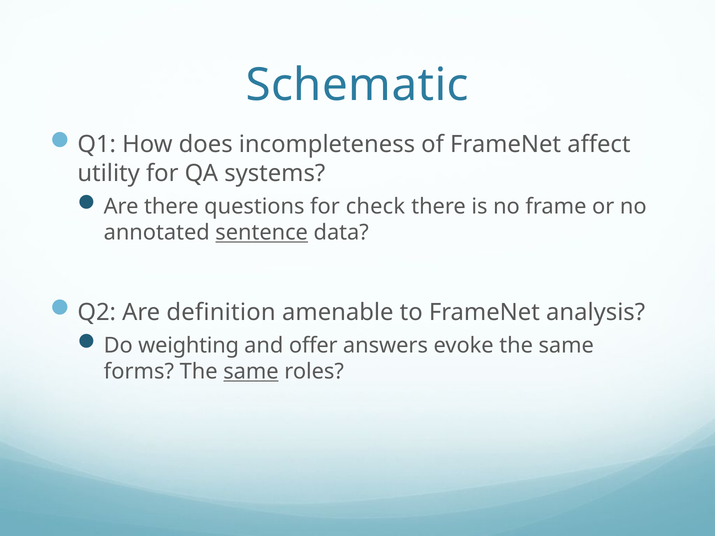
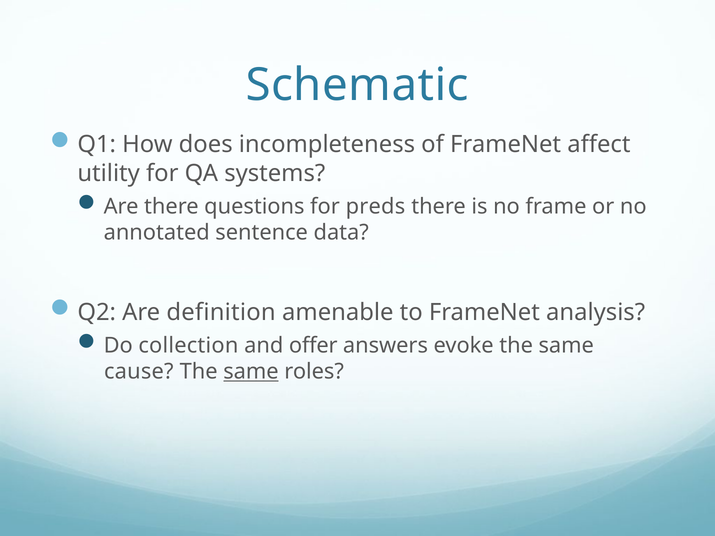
check: check -> preds
sentence underline: present -> none
weighting: weighting -> collection
forms: forms -> cause
